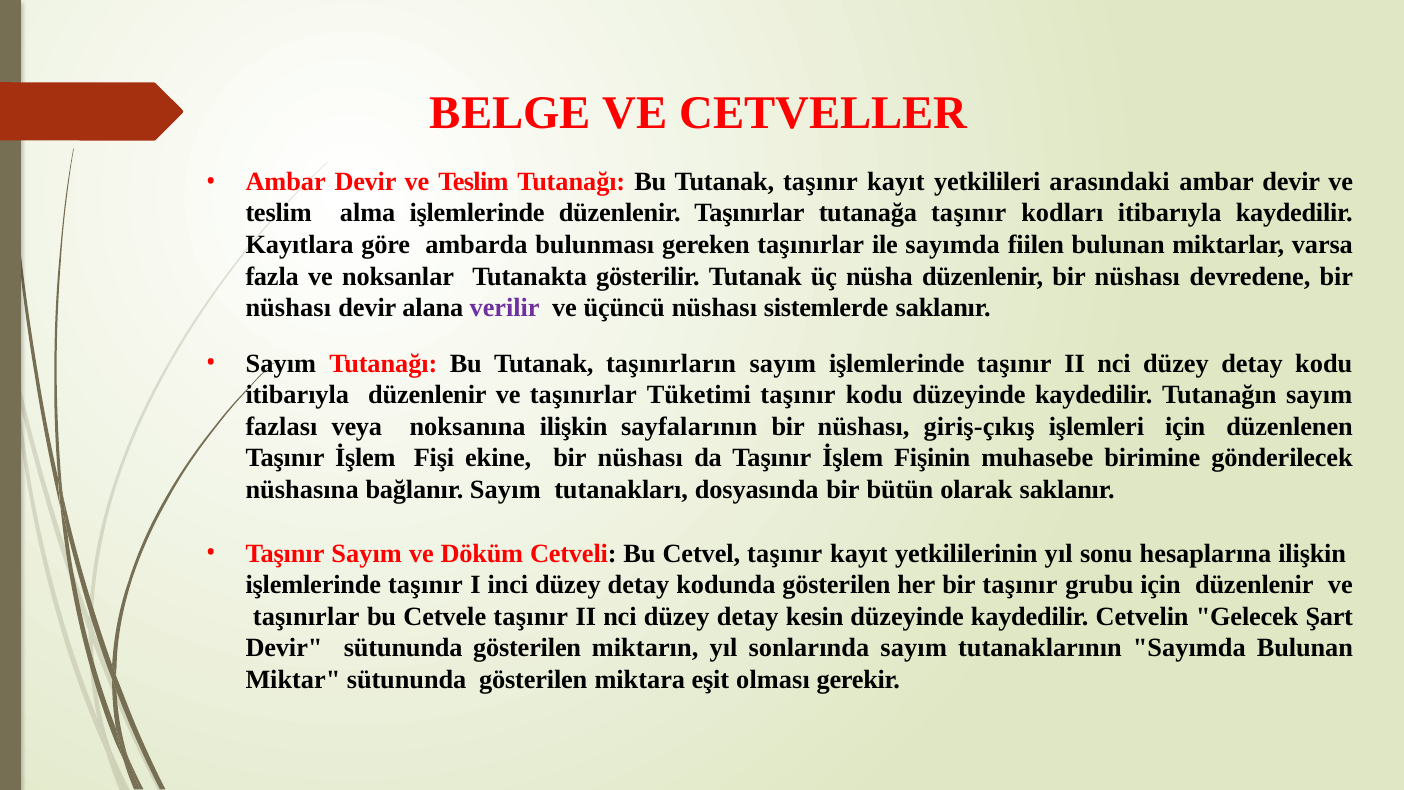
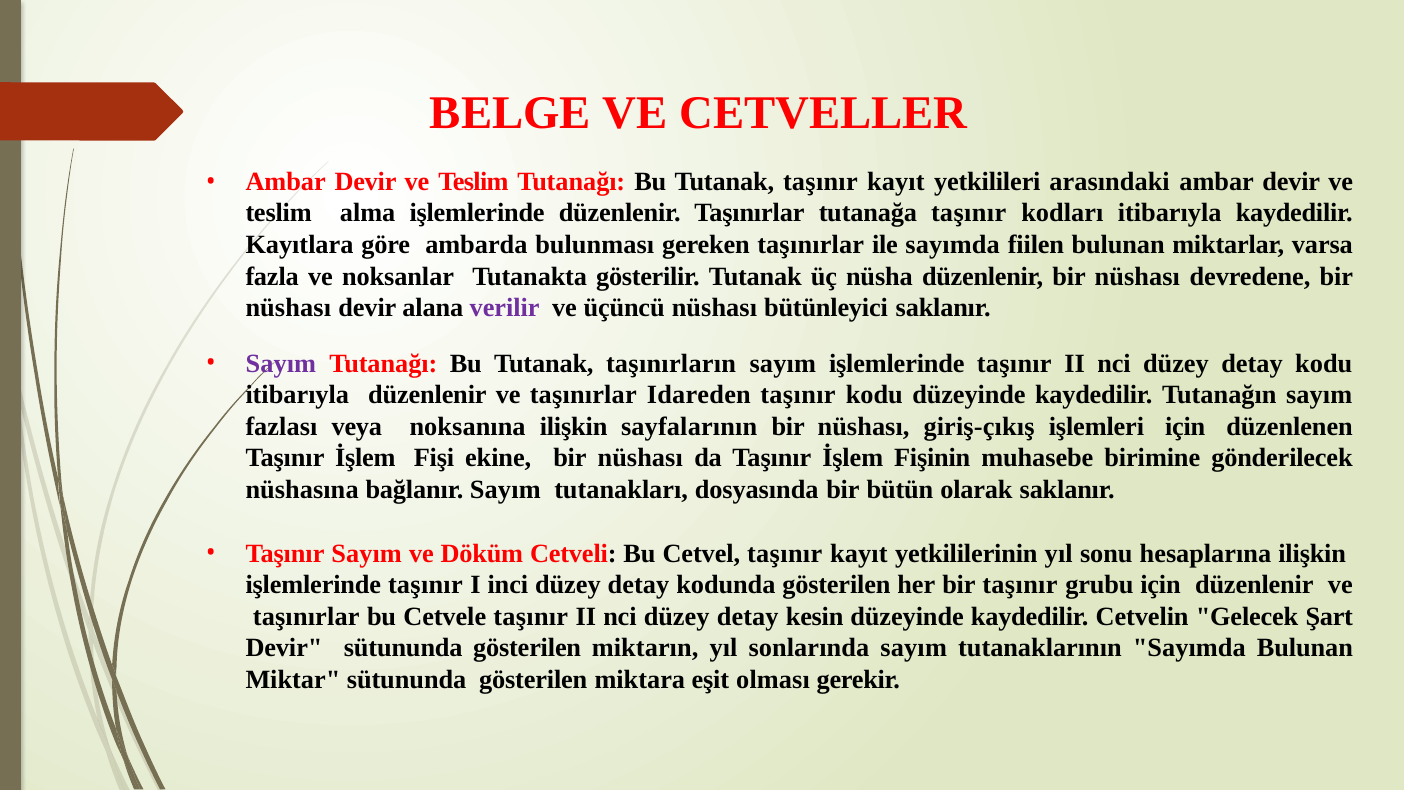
sistemlerde: sistemlerde -> bütünleyici
Sayım at (281, 363) colour: black -> purple
Tüketimi: Tüketimi -> Idareden
